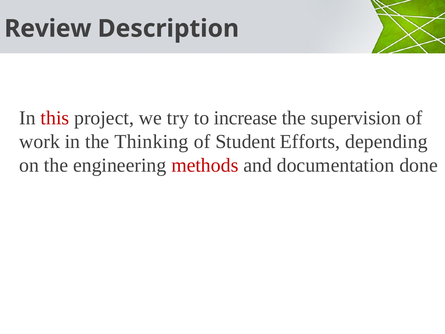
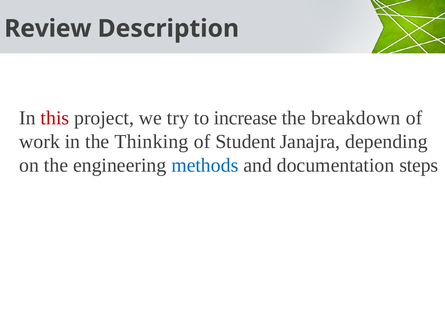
supervision: supervision -> breakdown
Efforts: Efforts -> Janajra
methods colour: red -> blue
done: done -> steps
